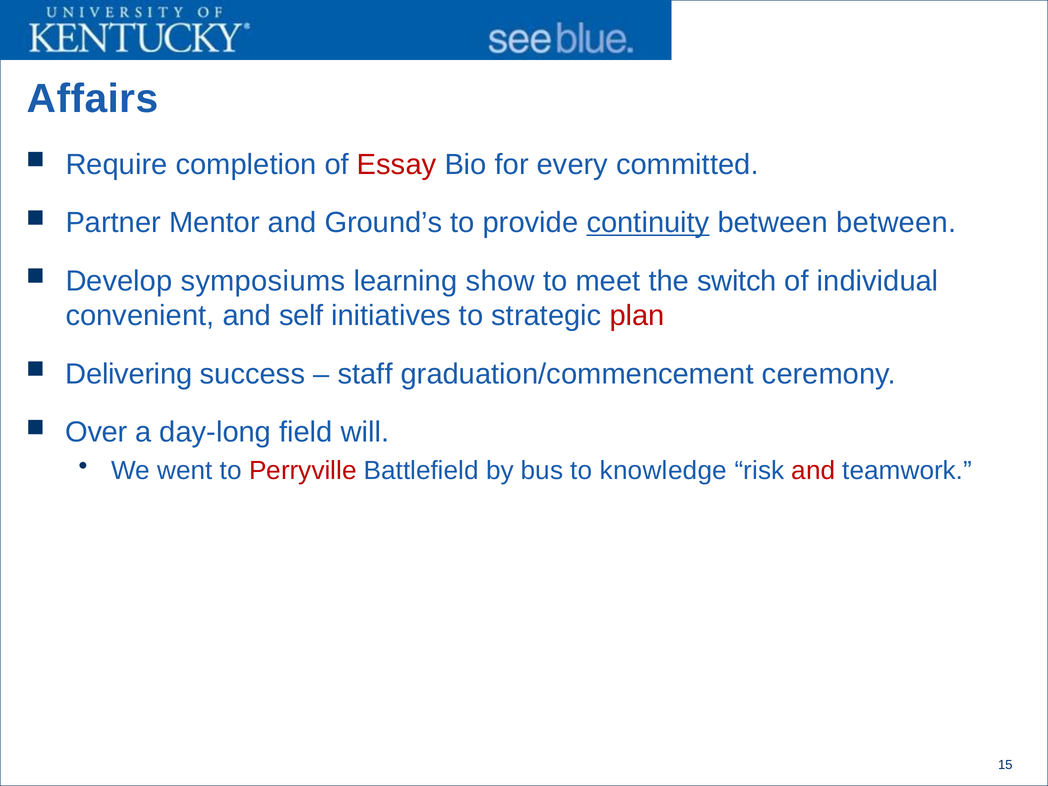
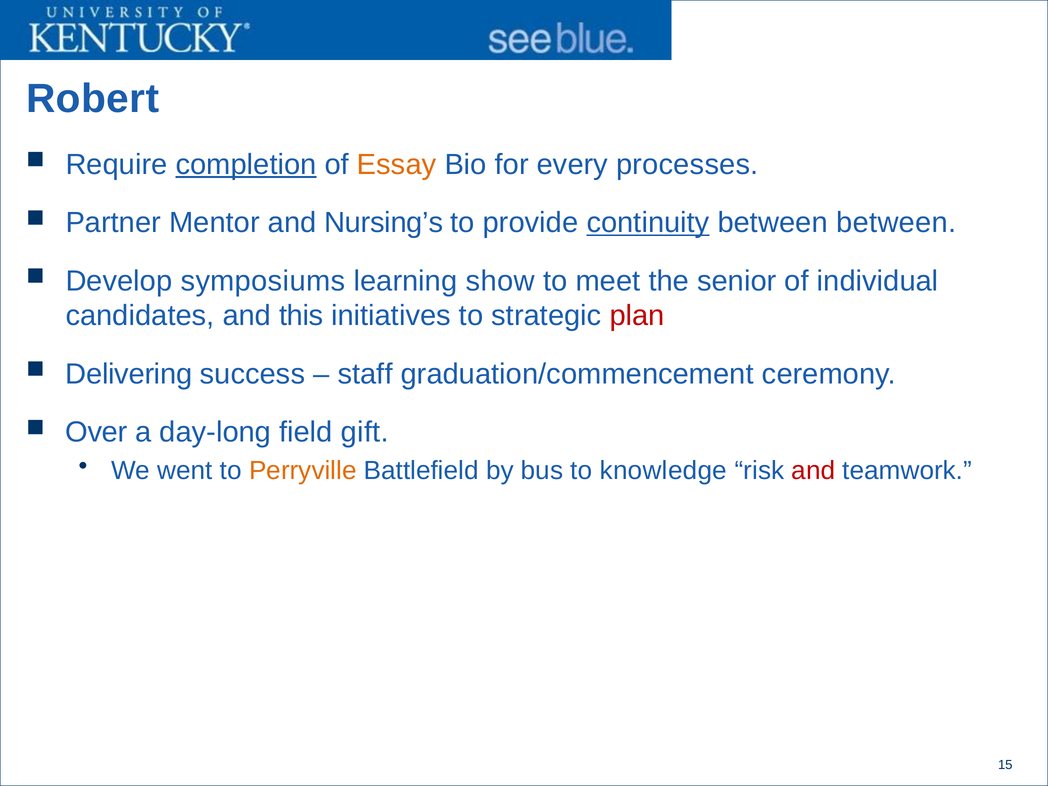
Affairs: Affairs -> Robert
completion underline: none -> present
Essay colour: red -> orange
committed: committed -> processes
Ground’s: Ground’s -> Nursing’s
switch: switch -> senior
convenient: convenient -> candidates
self: self -> this
will: will -> gift
Perryville colour: red -> orange
